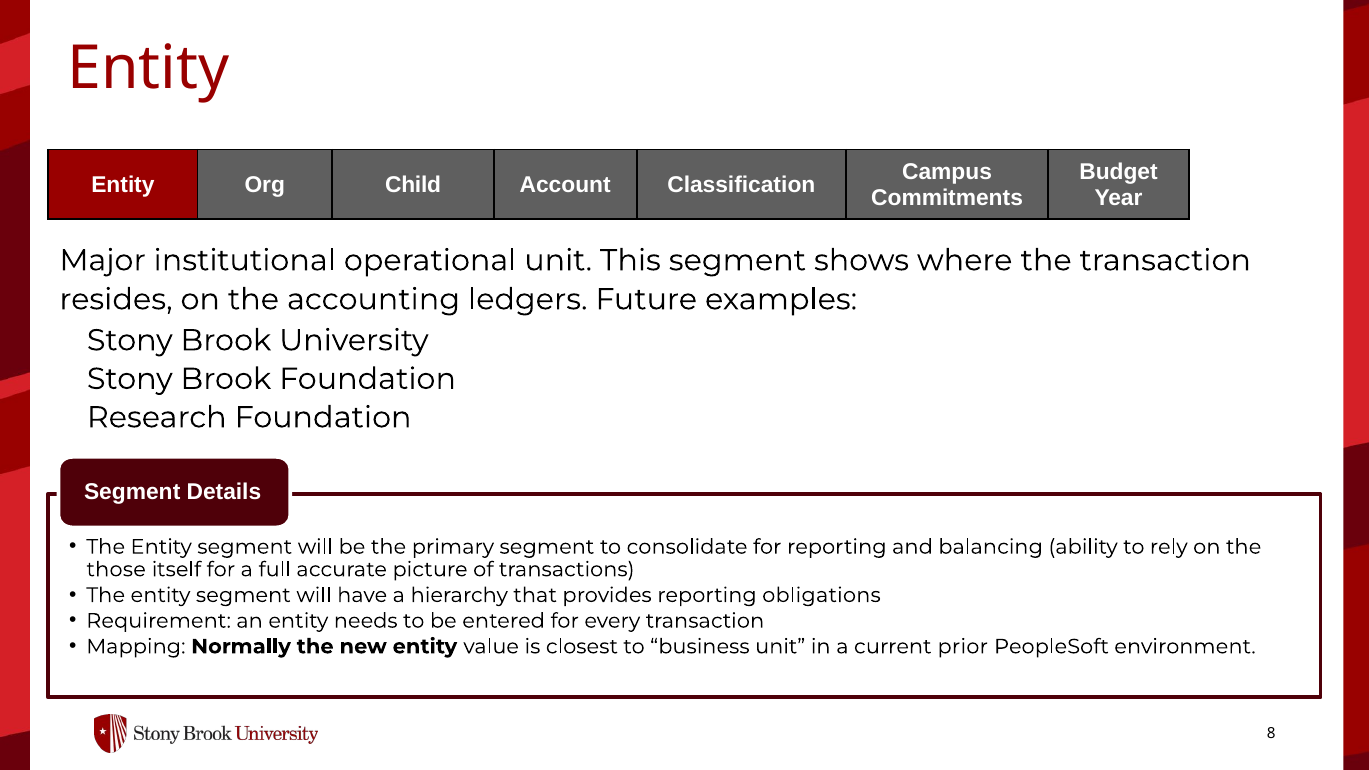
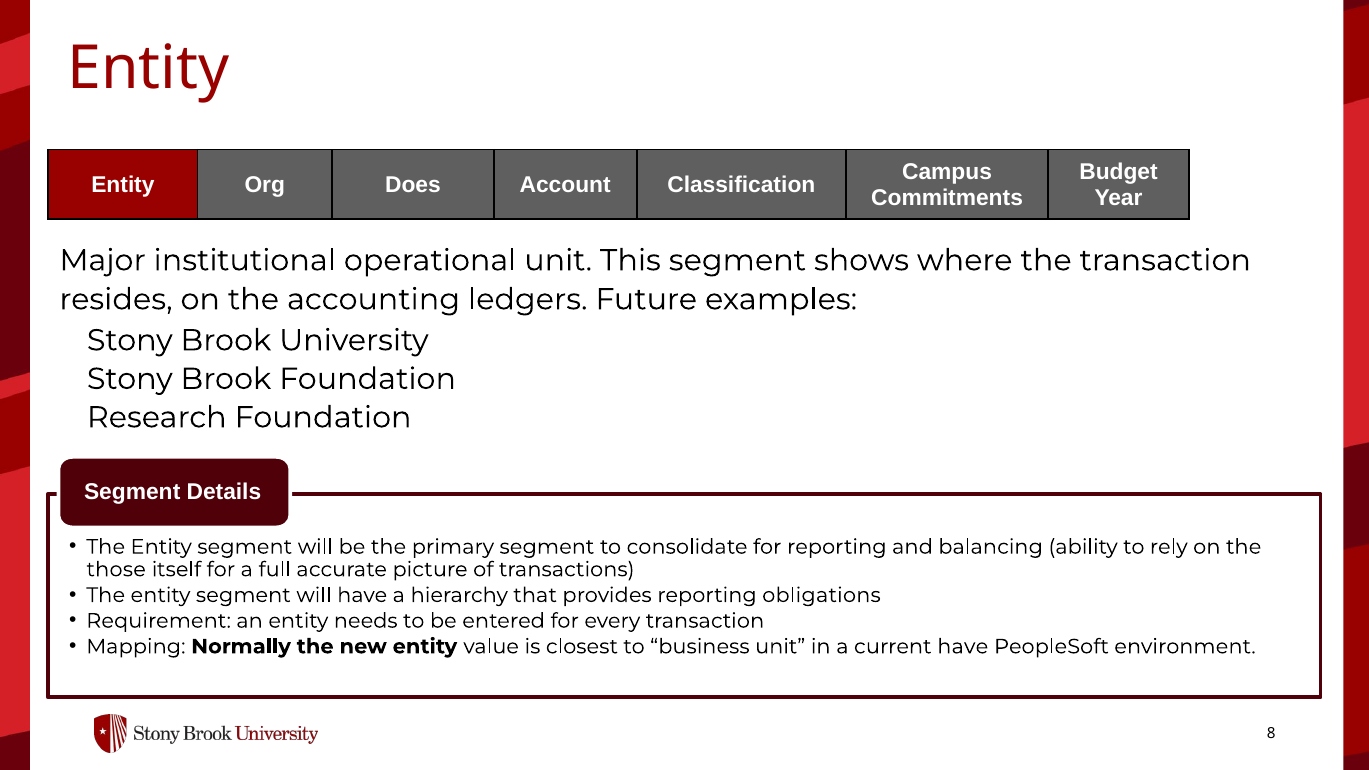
Child: Child -> Does
current prior: prior -> have
